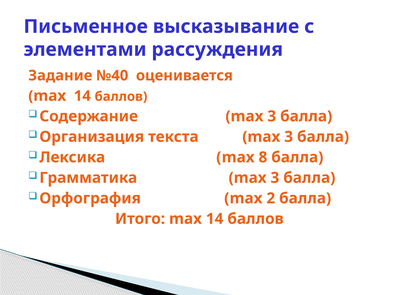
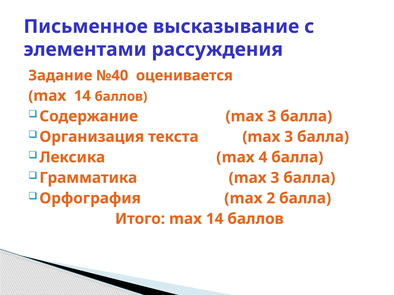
8: 8 -> 4
